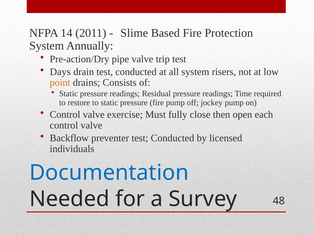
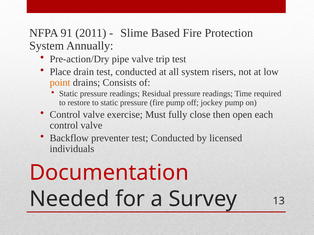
14: 14 -> 91
Days: Days -> Place
Documentation colour: blue -> red
48: 48 -> 13
